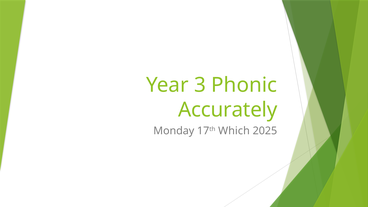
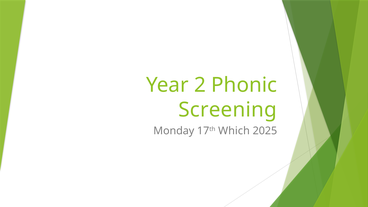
3: 3 -> 2
Accurately: Accurately -> Screening
